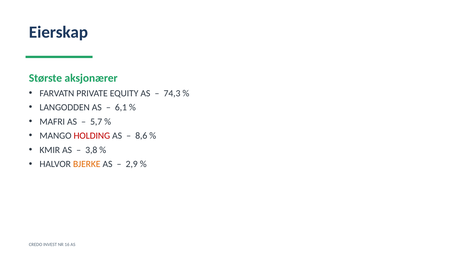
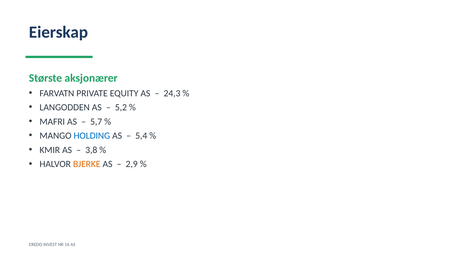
74,3: 74,3 -> 24,3
6,1: 6,1 -> 5,2
HOLDING colour: red -> blue
8,6: 8,6 -> 5,4
